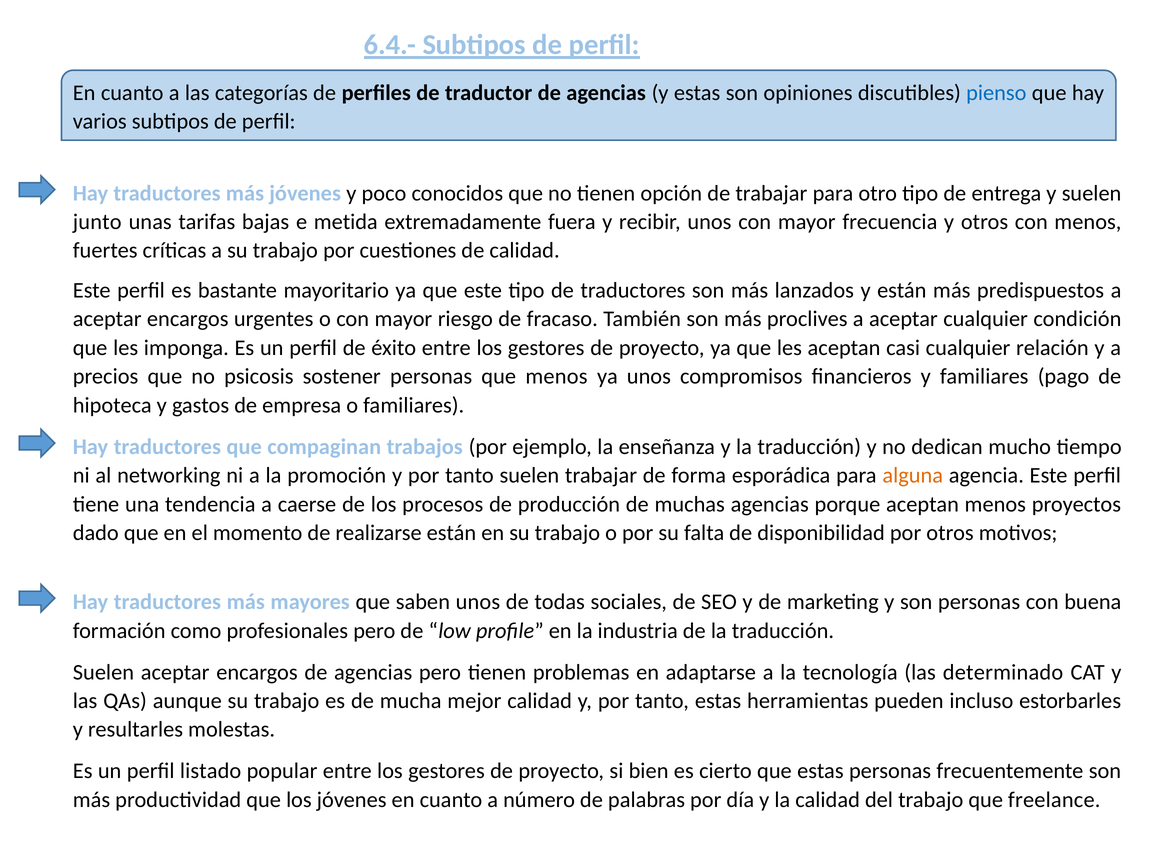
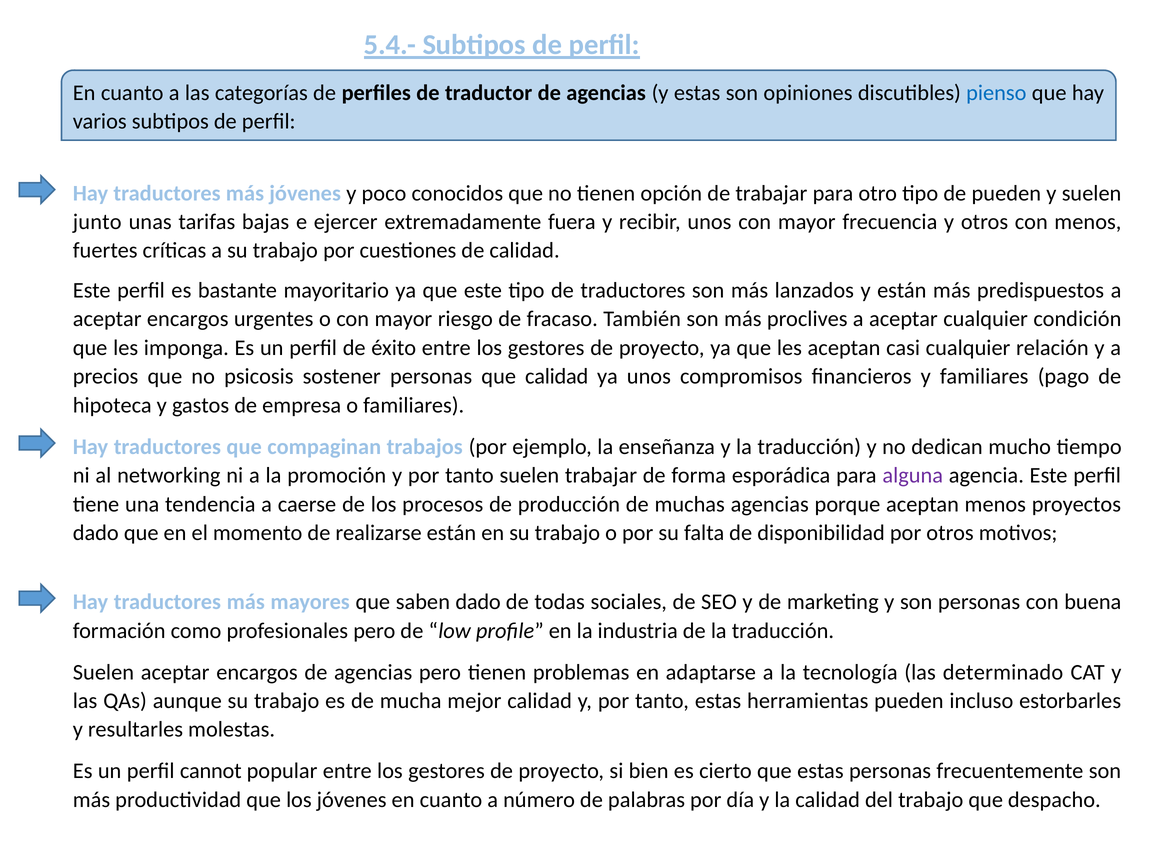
6.4.-: 6.4.- -> 5.4.-
de entrega: entrega -> pueden
metida: metida -> ejercer
que menos: menos -> calidad
alguna colour: orange -> purple
saben unos: unos -> dado
listado: listado -> cannot
freelance: freelance -> despacho
